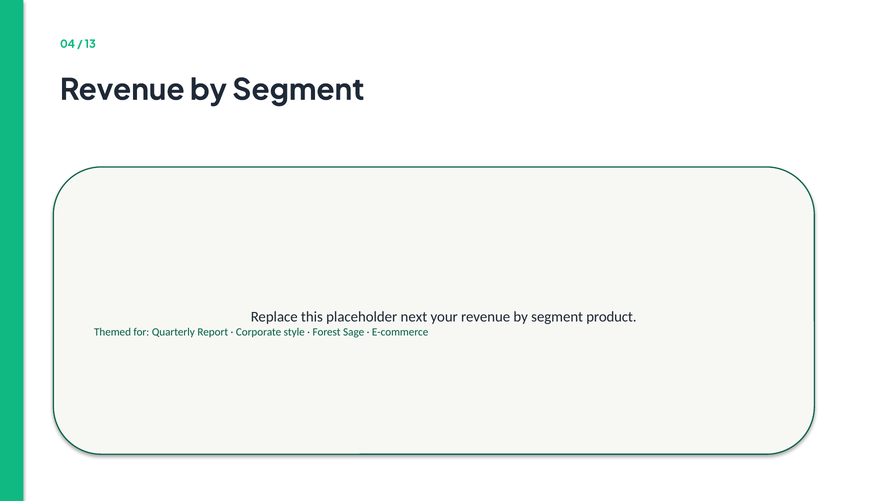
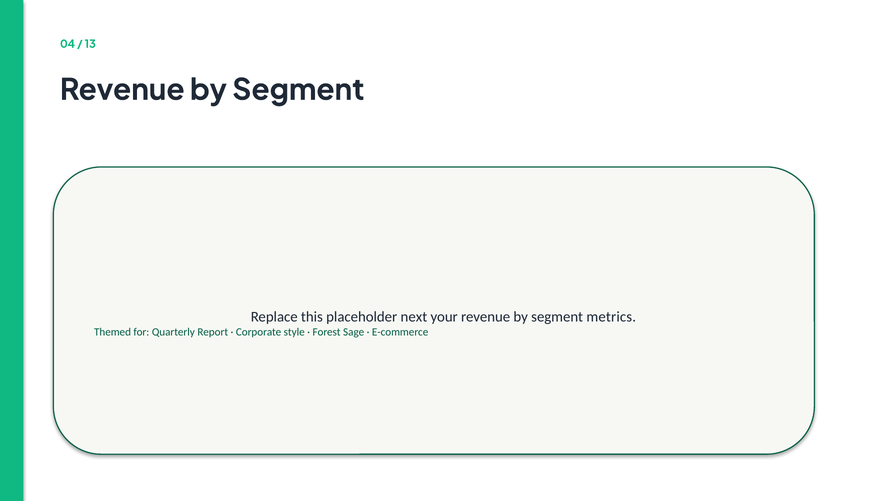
product: product -> metrics
